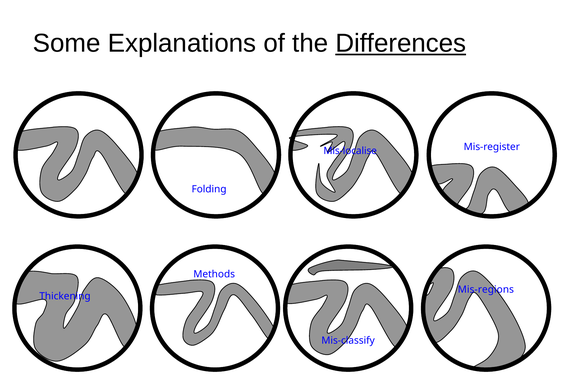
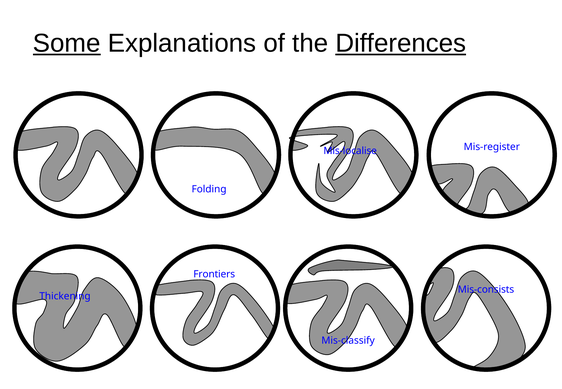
Some underline: none -> present
Methods: Methods -> Frontiers
Mis-regions: Mis-regions -> Mis-consists
